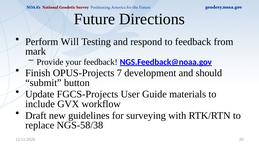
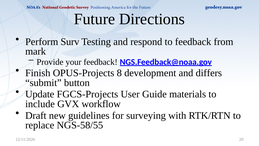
Will: Will -> Surv
7: 7 -> 8
should: should -> differs
NGS-58/38: NGS-58/38 -> NGS-58/55
